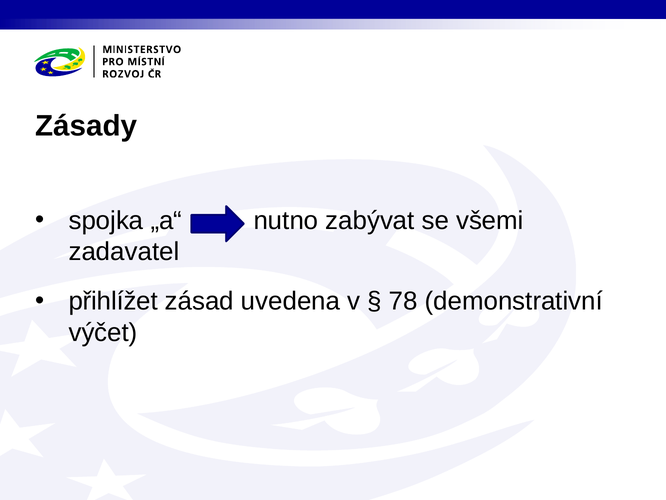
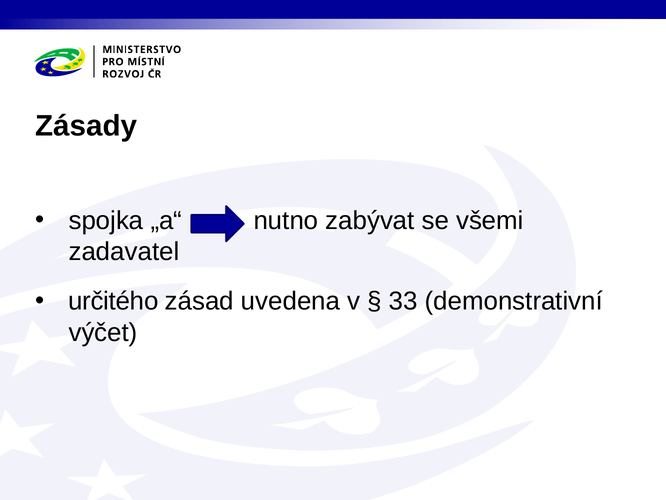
přihlížet: přihlížet -> určitého
78: 78 -> 33
